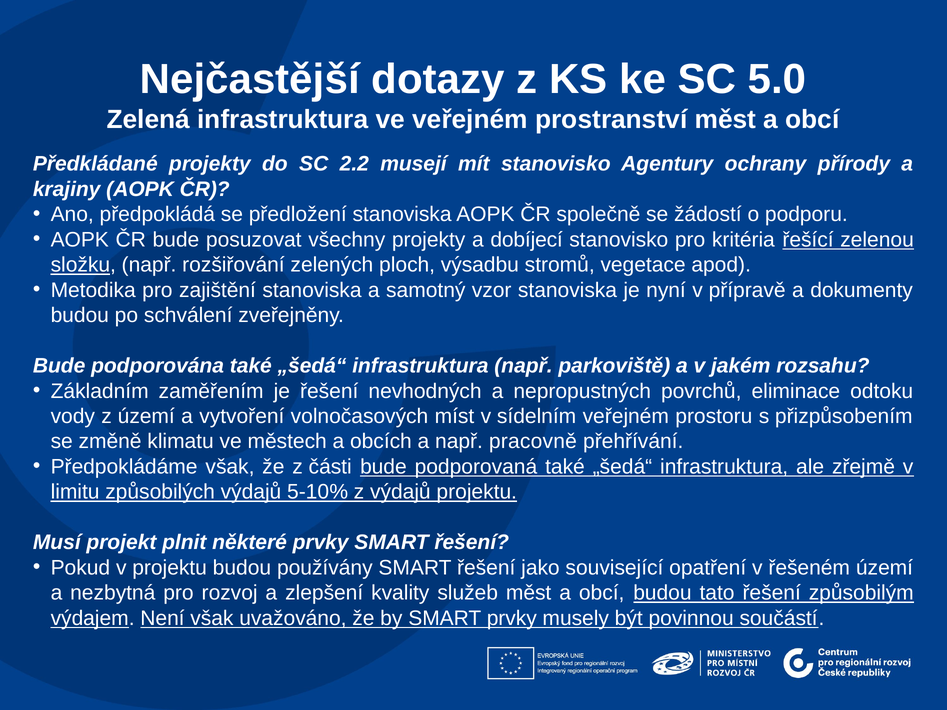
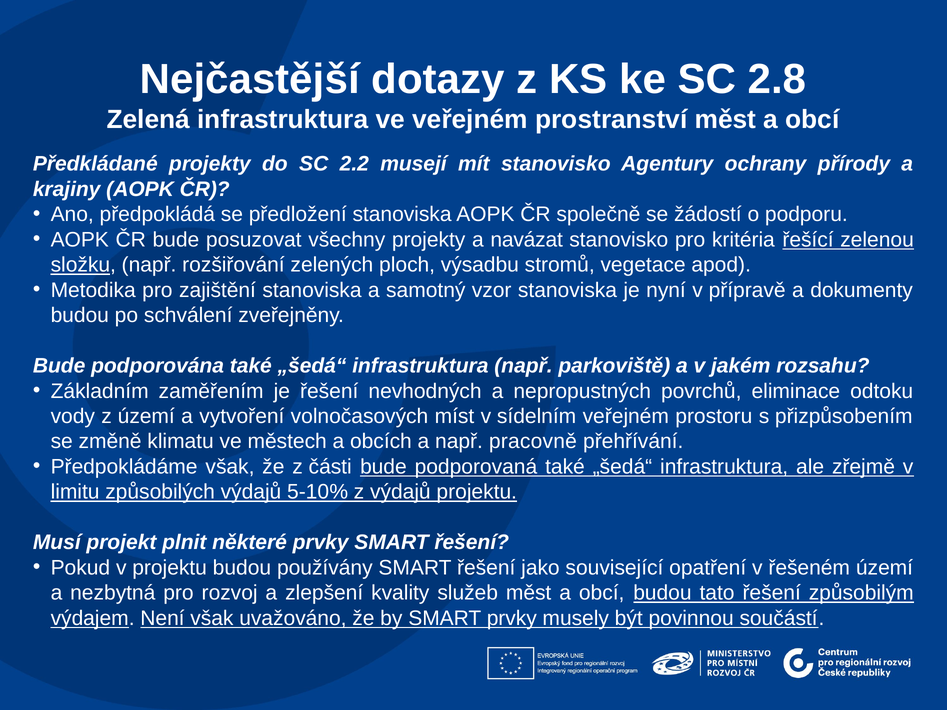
5.0: 5.0 -> 2.8
dobíjecí: dobíjecí -> navázat
